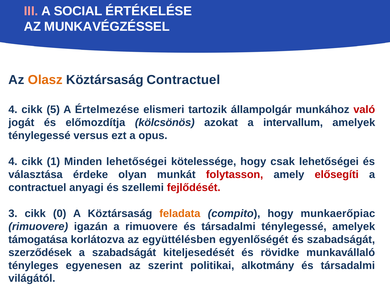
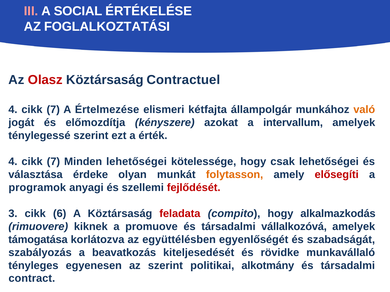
MUNKAVÉGZÉSSEL: MUNKAVÉGZÉSSEL -> FOGLALKOZTATÁSI
Olasz colour: orange -> red
5 at (53, 110): 5 -> 7
tartozik: tartozik -> kétfajta
való colour: red -> orange
kölcsönös: kölcsönös -> kényszere
ténylegessé versus: versus -> szerint
opus: opus -> érték
1 at (53, 162): 1 -> 7
folytasson colour: red -> orange
contractuel at (37, 188): contractuel -> programok
0: 0 -> 6
feladata colour: orange -> red
munkaerőpiac: munkaerőpiac -> alkalmazkodás
igazán: igazán -> kiknek
a rimuovere: rimuovere -> promuove
társadalmi ténylegessé: ténylegessé -> vállalkozóvá
szerződések: szerződések -> szabályozás
a szabadságát: szabadságát -> beavatkozás
világától: világától -> contract
